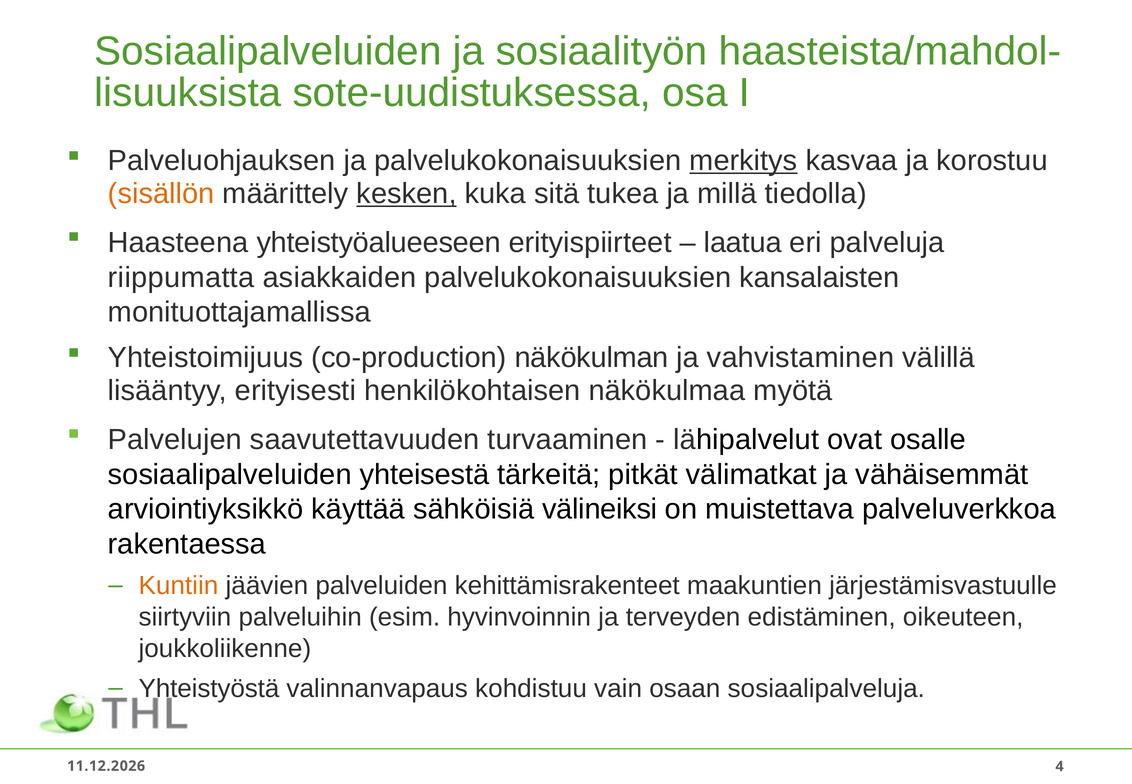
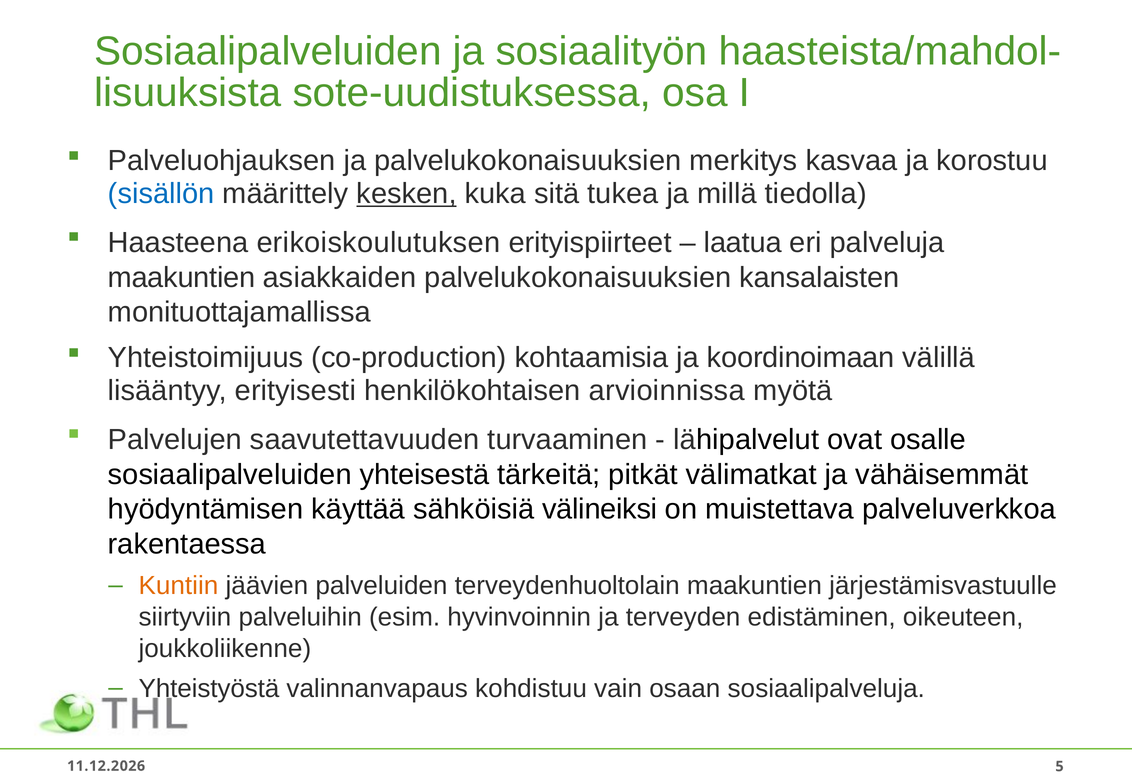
merkitys underline: present -> none
sisällön colour: orange -> blue
yhteistyöalueeseen: yhteistyöalueeseen -> erikoiskoulutuksen
riippumatta at (181, 277): riippumatta -> maakuntien
näkökulman: näkökulman -> kohtaamisia
vahvistaminen: vahvistaminen -> koordinoimaan
näkökulmaa: näkökulmaa -> arvioinnissa
arviointiyksikkö: arviointiyksikkö -> hyödyntämisen
kehittämisrakenteet: kehittämisrakenteet -> terveydenhuoltolain
4: 4 -> 5
